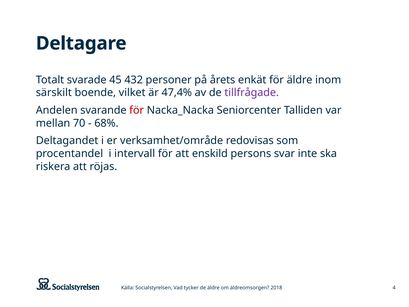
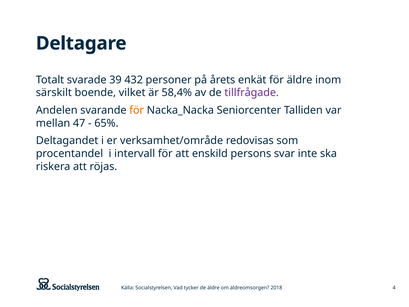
45: 45 -> 39
47,4%: 47,4% -> 58,4%
för at (137, 110) colour: red -> orange
70: 70 -> 47
68%: 68% -> 65%
